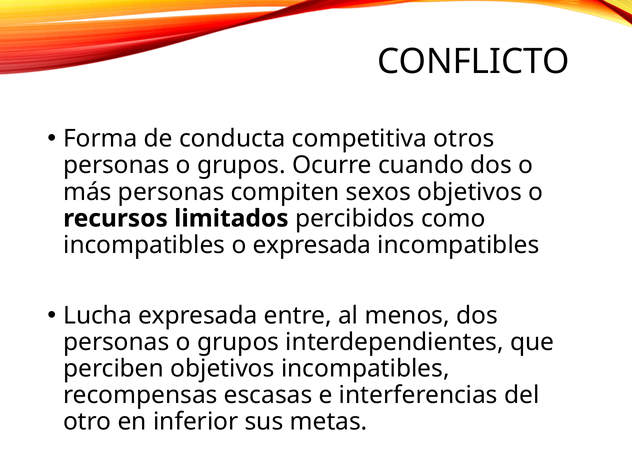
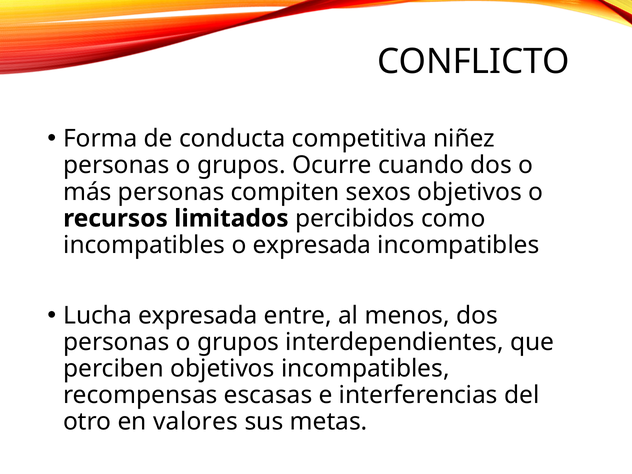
otros: otros -> niñez
inferior: inferior -> valores
